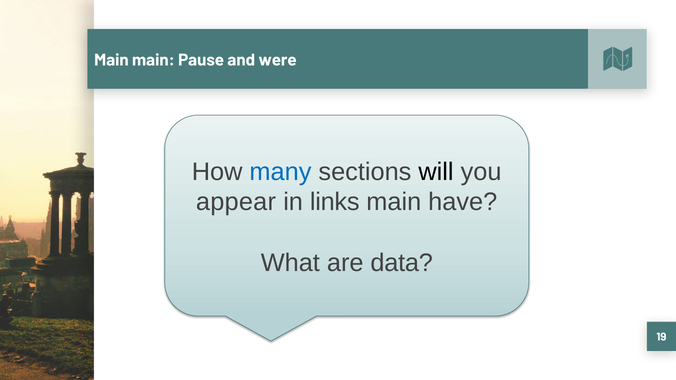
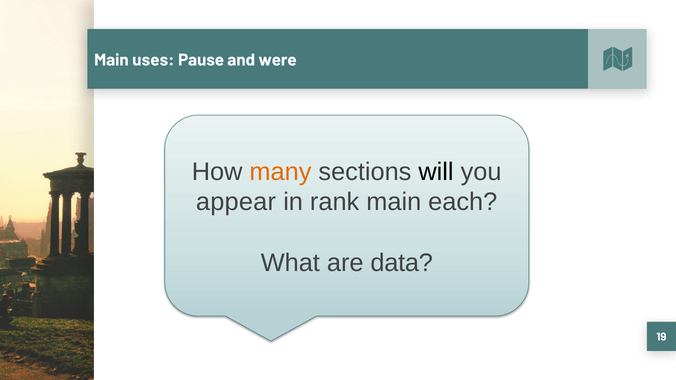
Main main: main -> uses
many colour: blue -> orange
links: links -> rank
have: have -> each
